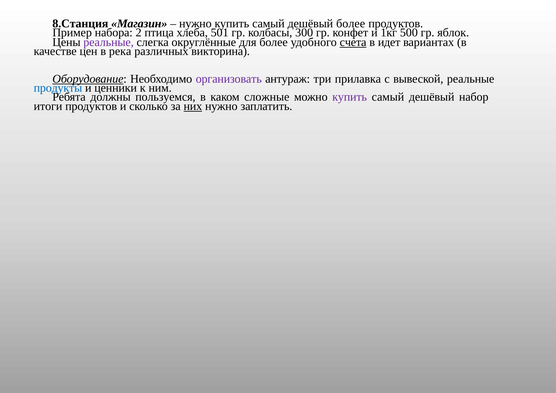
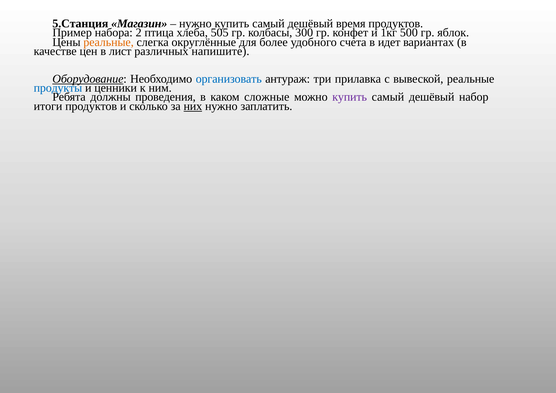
8.Станция: 8.Станция -> 5.Станция
дешёвый более: более -> время
501: 501 -> 505
реальные at (109, 42) colour: purple -> orange
счета underline: present -> none
река: река -> лист
викторина: викторина -> напишите
организовать colour: purple -> blue
пользуемся: пользуемся -> проведения
